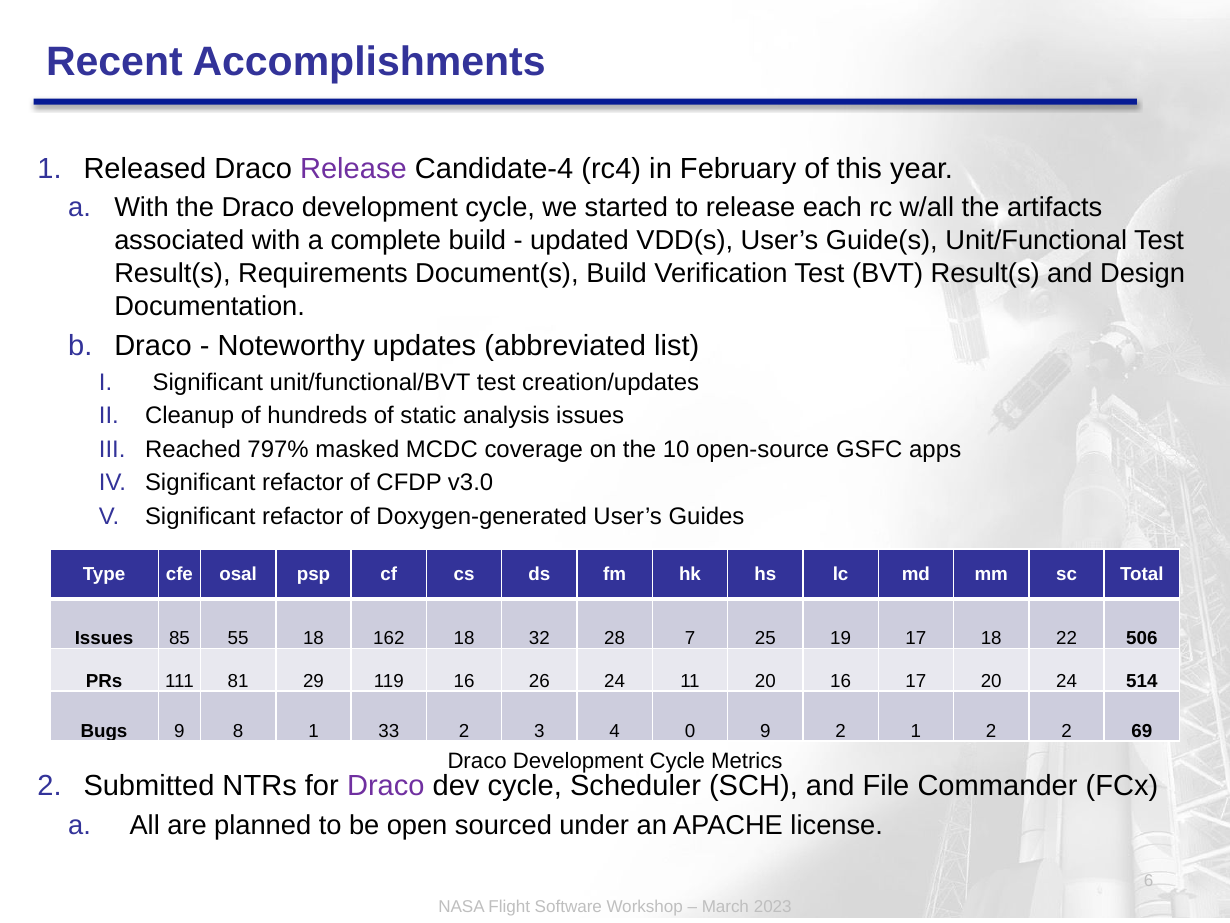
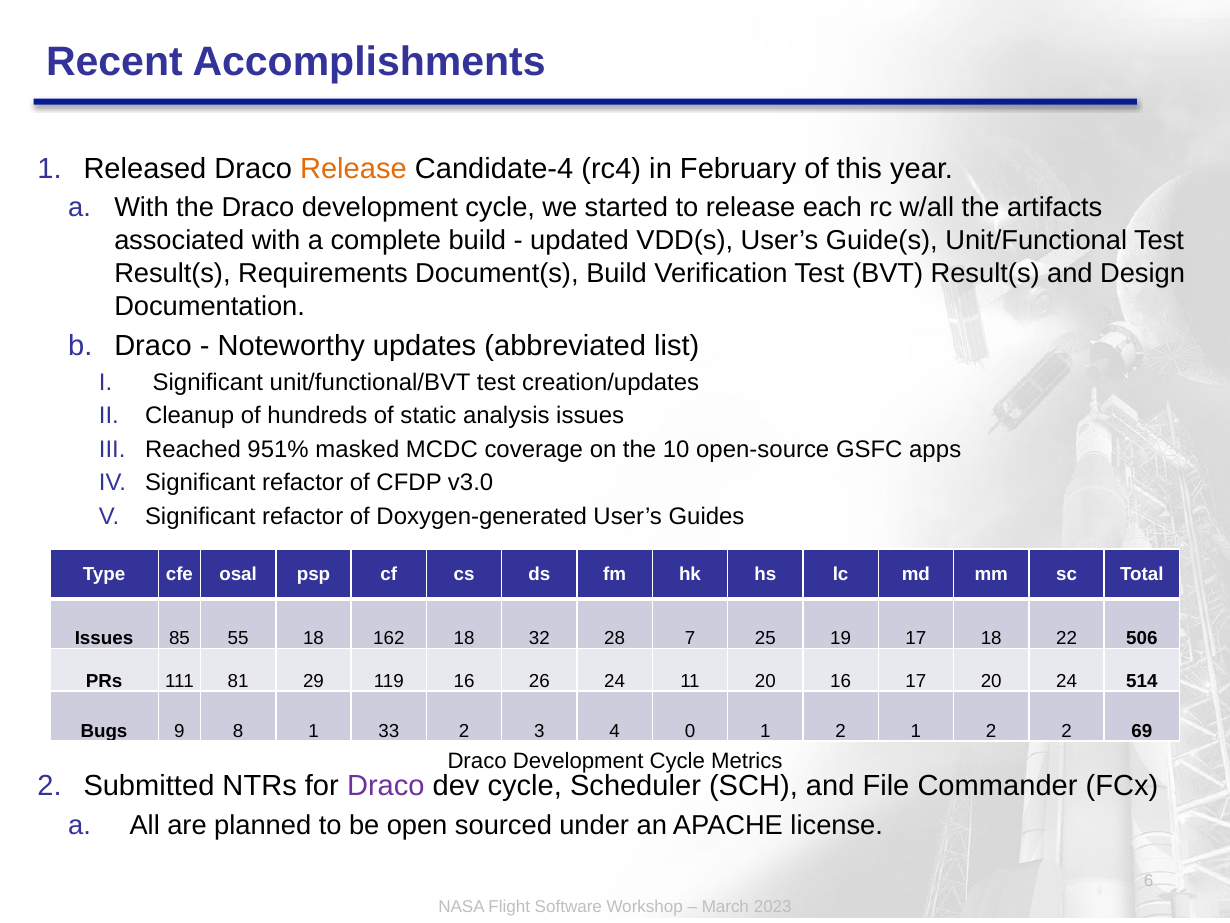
Release at (353, 168) colour: purple -> orange
797%: 797% -> 951%
0 9: 9 -> 1
